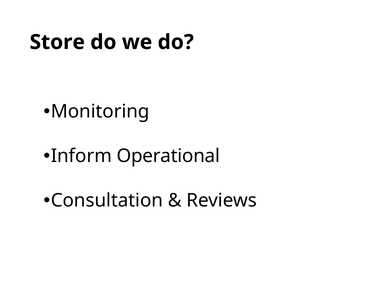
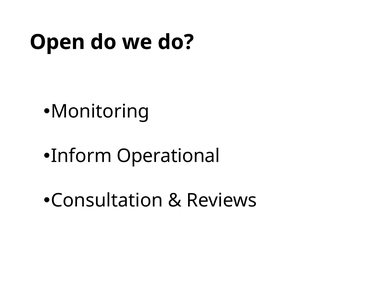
Store: Store -> Open
